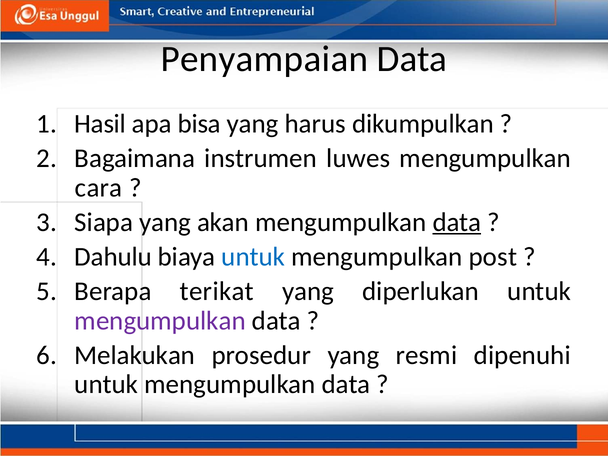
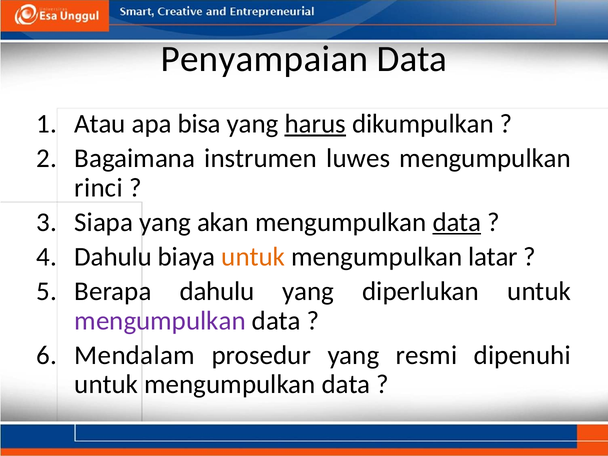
Hasil: Hasil -> Atau
harus underline: none -> present
cara: cara -> rinci
untuk at (253, 257) colour: blue -> orange
post: post -> latar
Berapa terikat: terikat -> dahulu
Melakukan: Melakukan -> Mendalam
